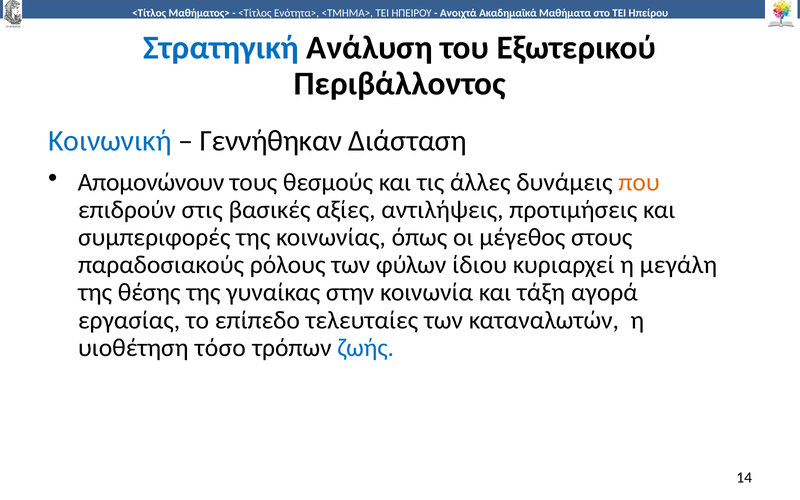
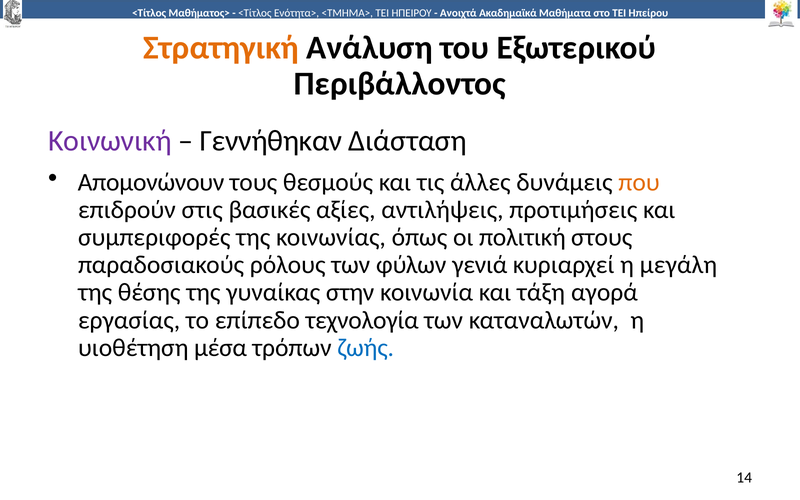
Στρατηγική colour: blue -> orange
Κοινωνική colour: blue -> purple
μέγεθος: μέγεθος -> πολιτική
ίδιου: ίδιου -> γενιά
τελευταίες: τελευταίες -> τεχνολογία
τόσο: τόσο -> μέσα
